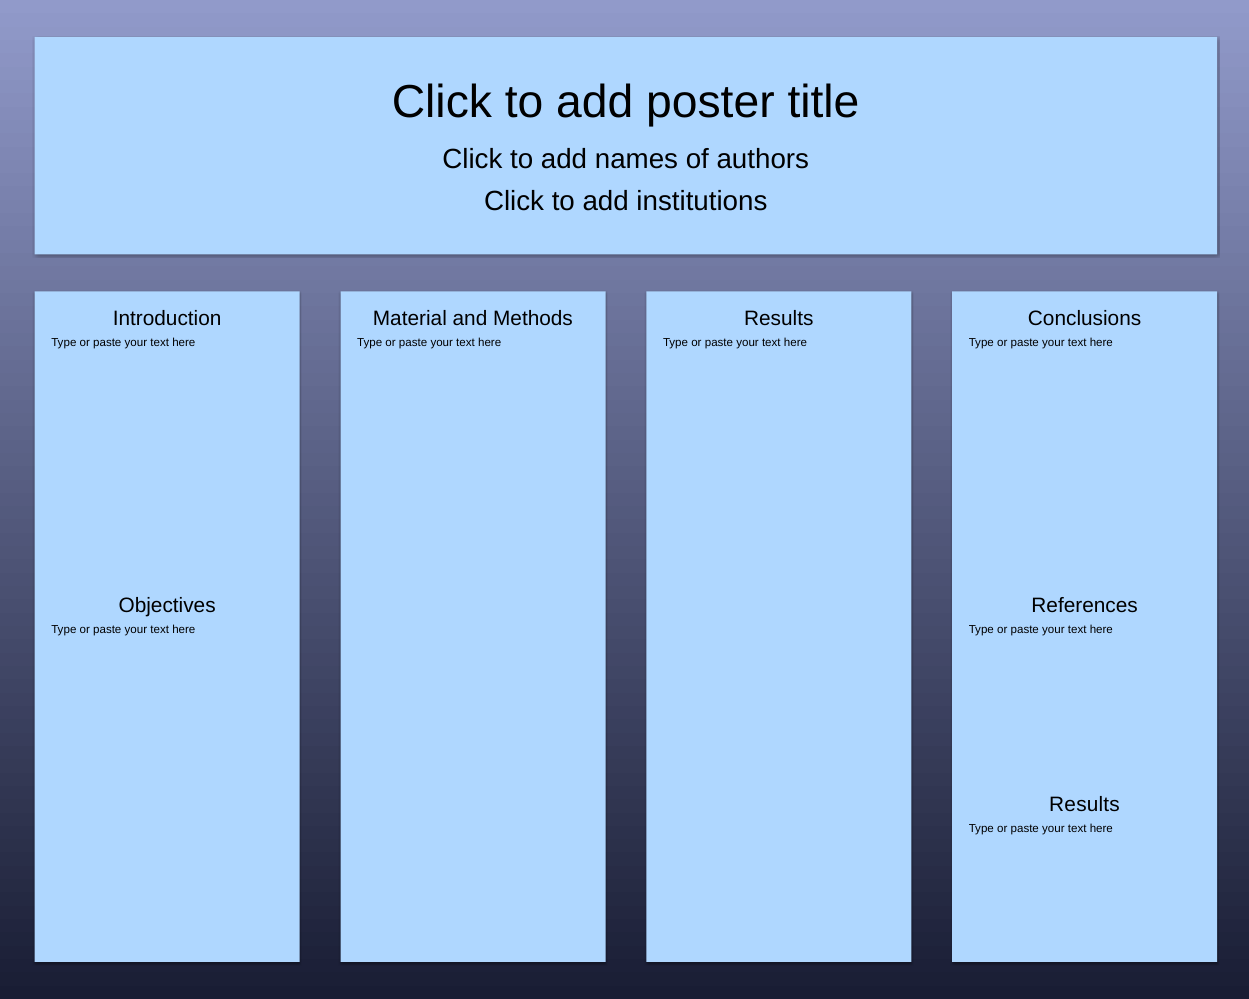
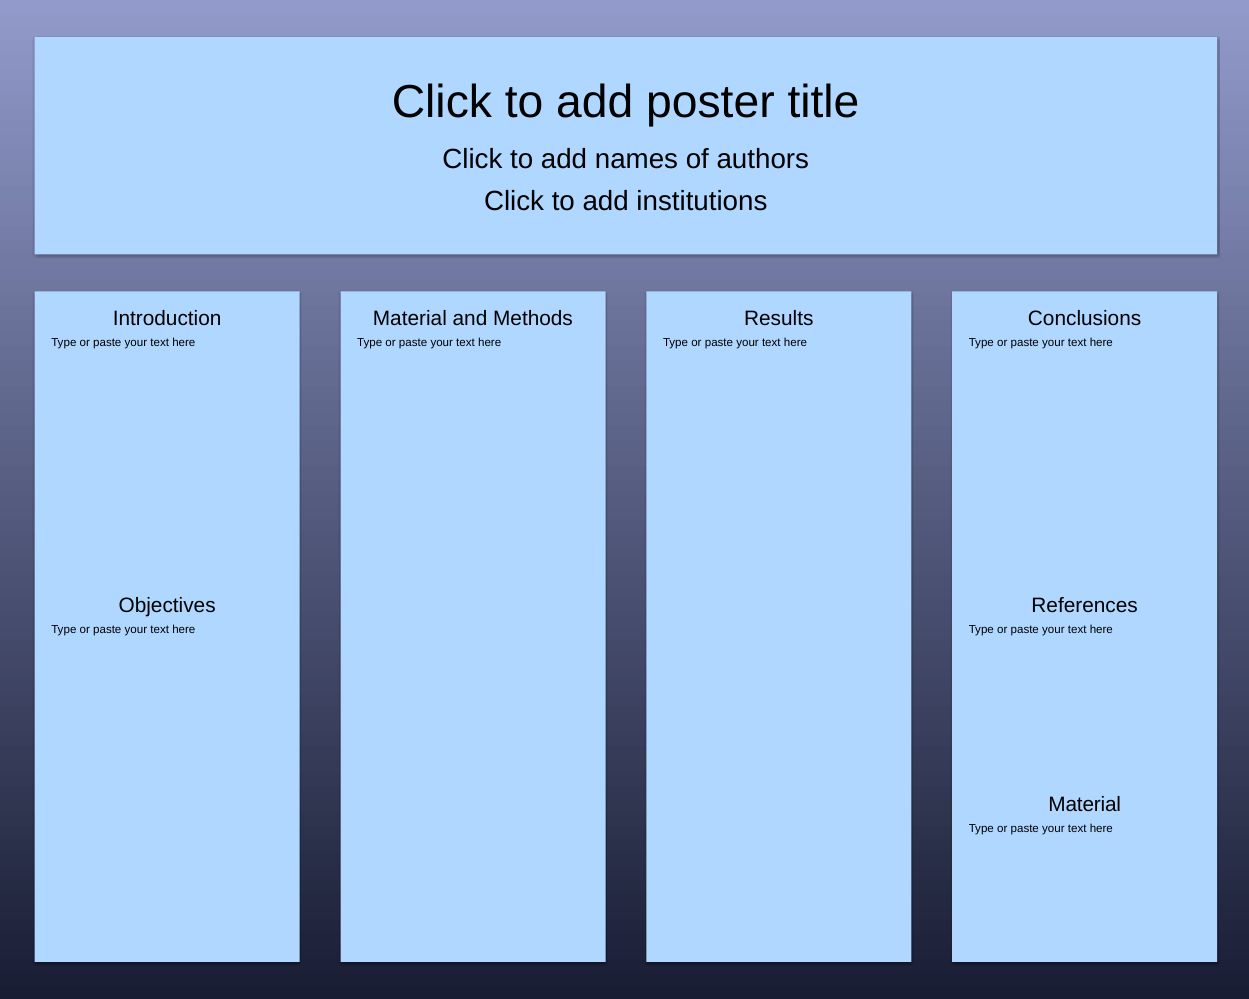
Results at (1085, 805): Results -> Material
